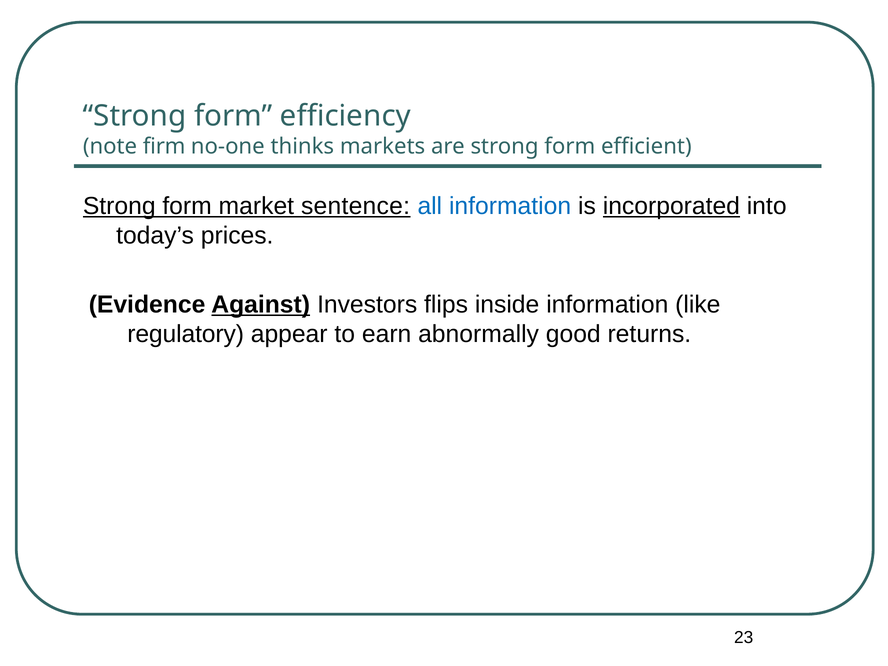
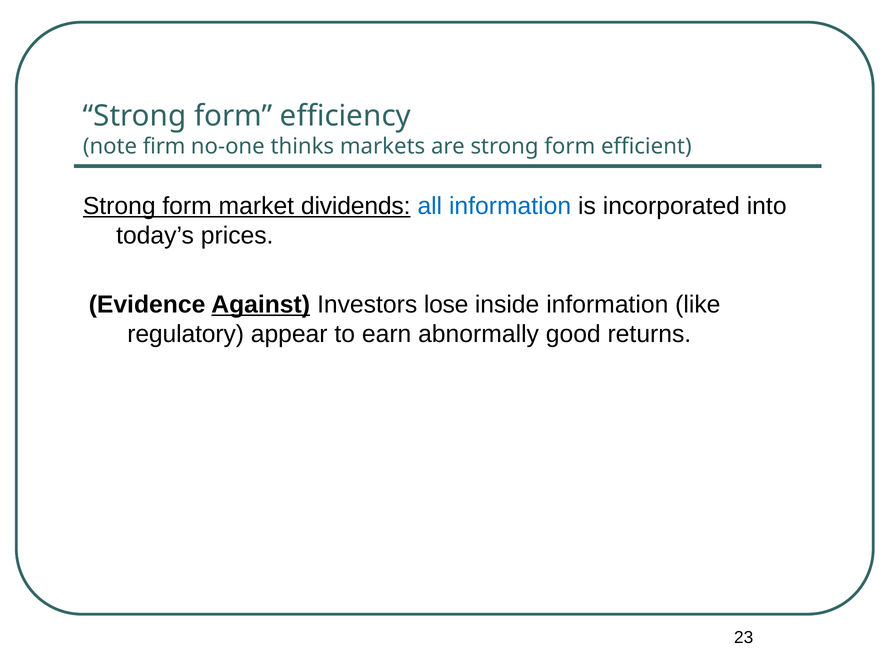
sentence: sentence -> dividends
incorporated underline: present -> none
flips: flips -> lose
